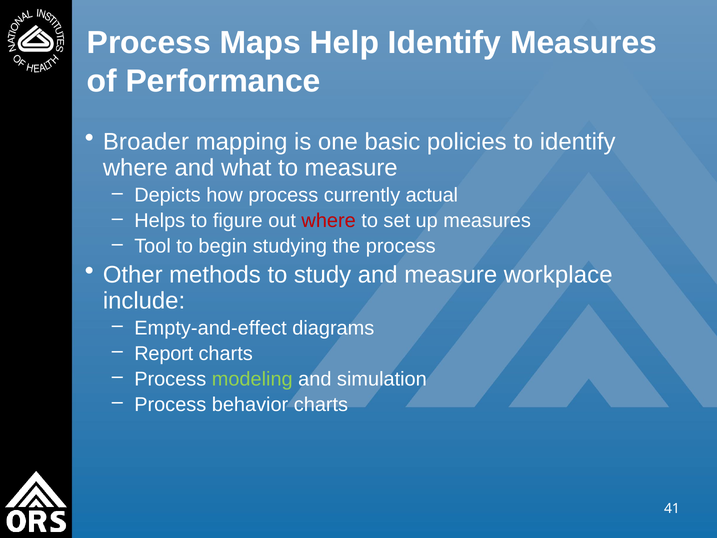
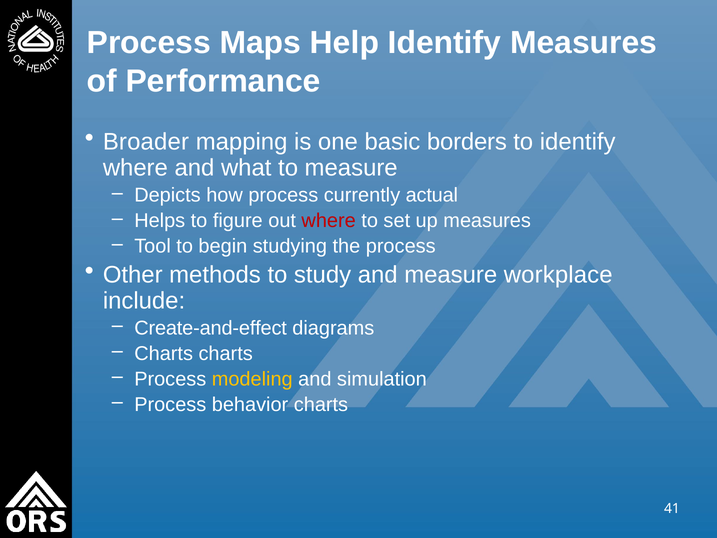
policies: policies -> borders
Empty-and-effect: Empty-and-effect -> Create-and-effect
Report at (164, 354): Report -> Charts
modeling colour: light green -> yellow
